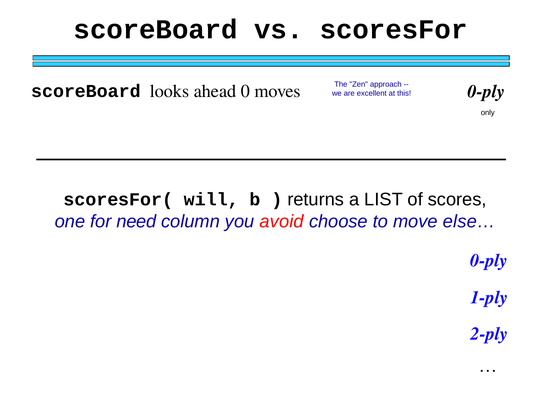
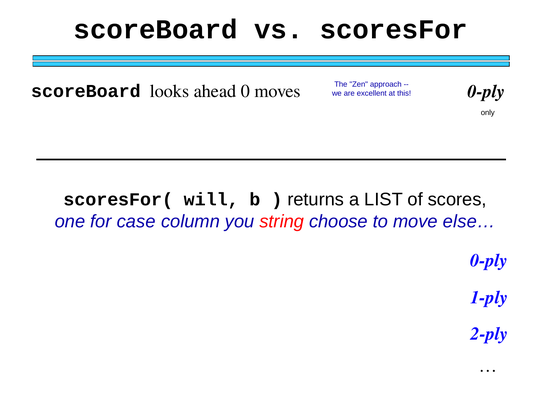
need: need -> case
avoid: avoid -> string
